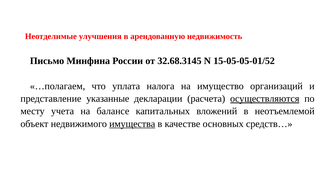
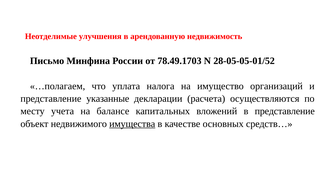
32.68.3145: 32.68.3145 -> 78.49.1703
15-05-05-01/52: 15-05-05-01/52 -> 28-05-05-01/52
осуществляются underline: present -> none
в неотъемлемой: неотъемлемой -> представление
